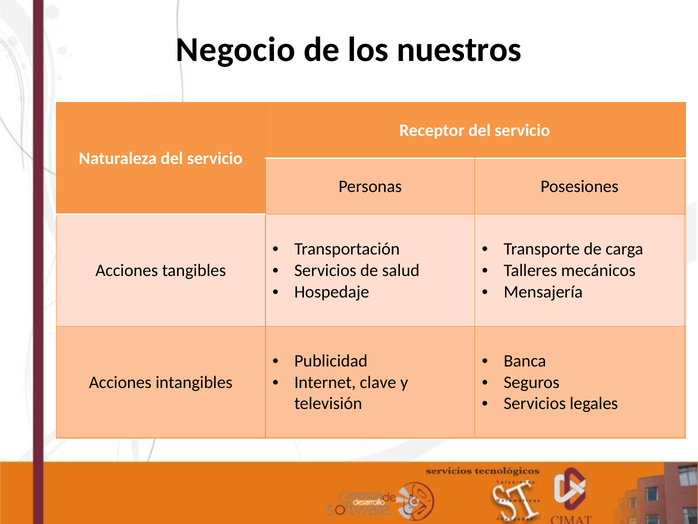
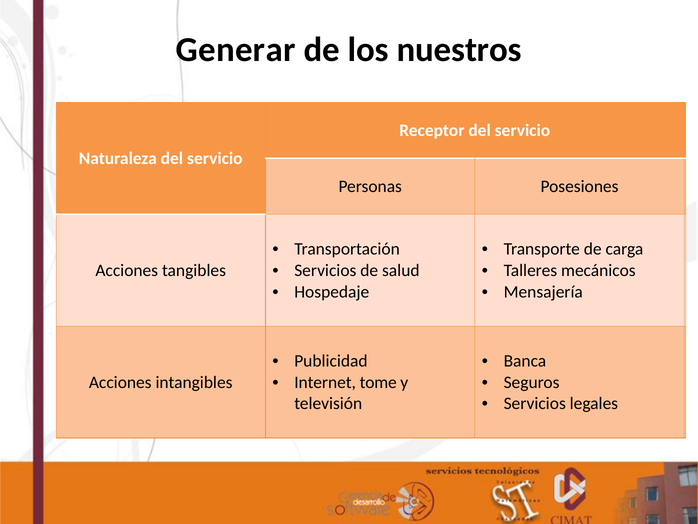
Negocio: Negocio -> Generar
clave: clave -> tome
